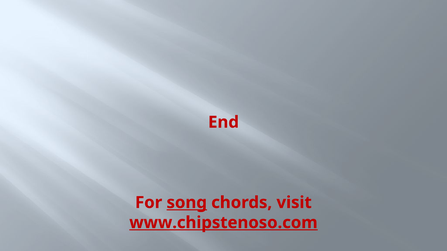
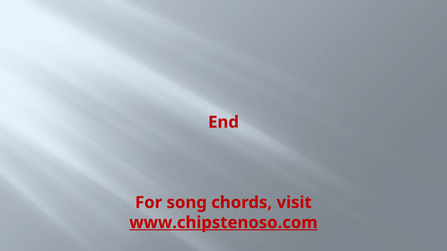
song underline: present -> none
